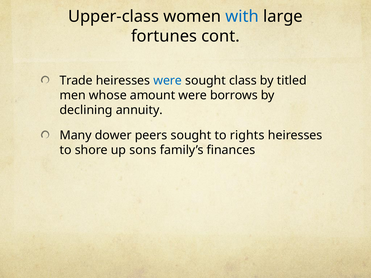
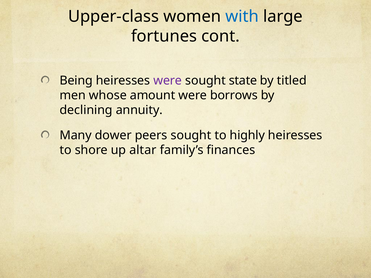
Trade: Trade -> Being
were at (168, 81) colour: blue -> purple
class: class -> state
rights: rights -> highly
sons: sons -> altar
